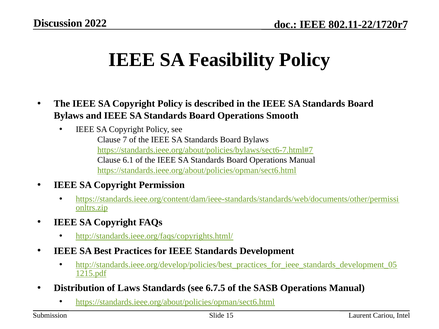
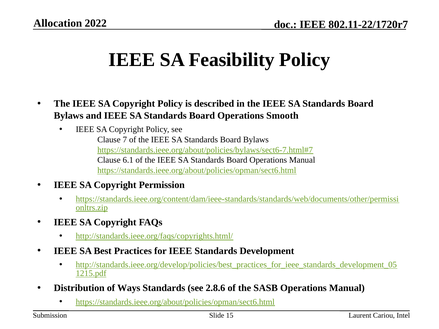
Discussion: Discussion -> Allocation
Laws: Laws -> Ways
6.7.5: 6.7.5 -> 2.8.6
